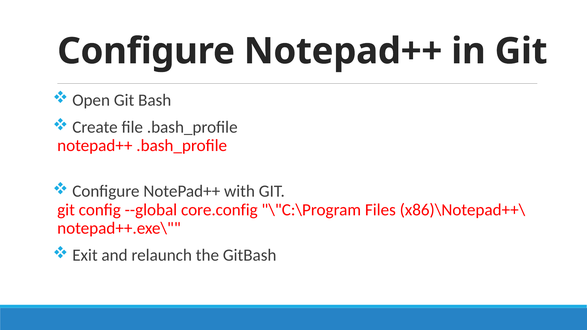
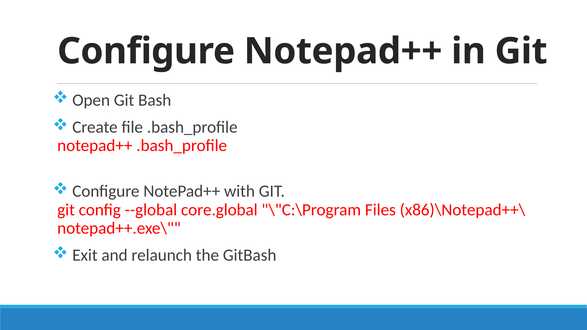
core.config: core.config -> core.global
